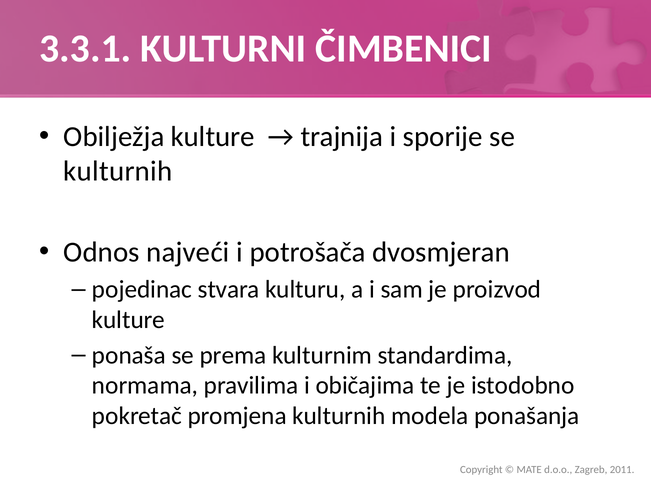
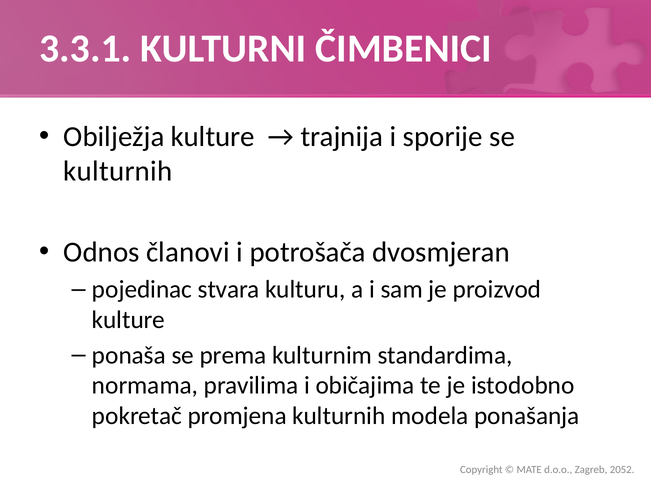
najveći: najveći -> članovi
2011: 2011 -> 2052
